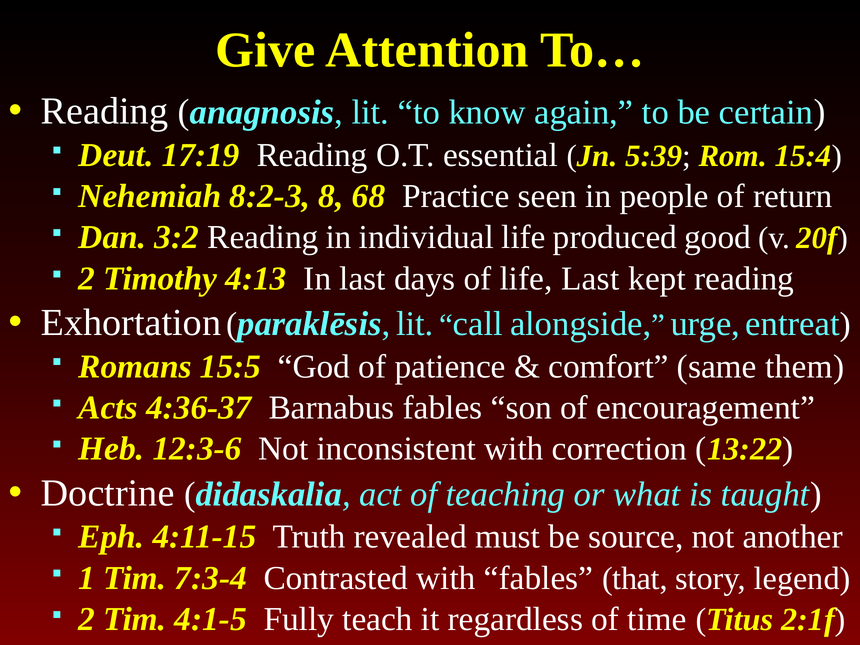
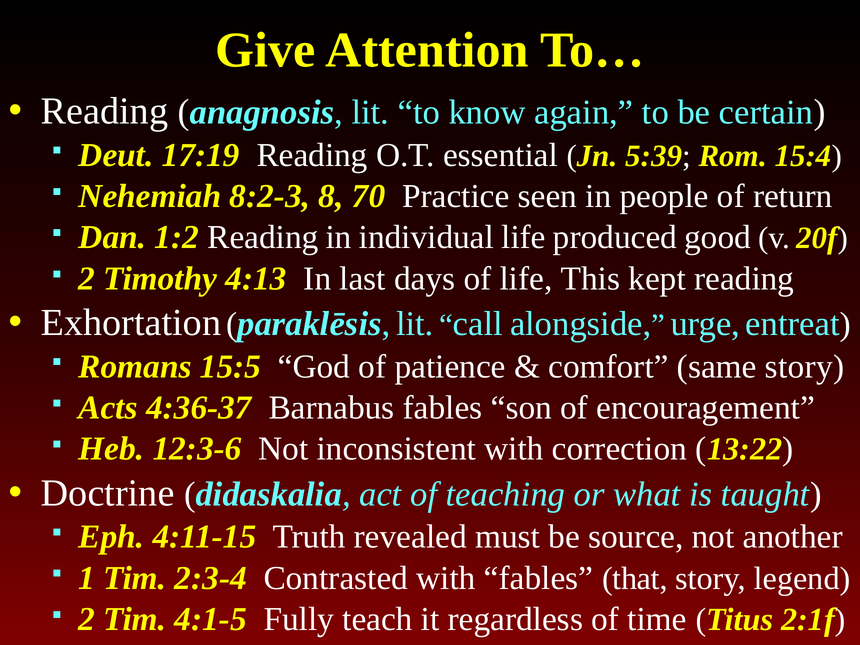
68: 68 -> 70
3:2: 3:2 -> 1:2
life Last: Last -> This
same them: them -> story
7:3-4: 7:3-4 -> 2:3-4
